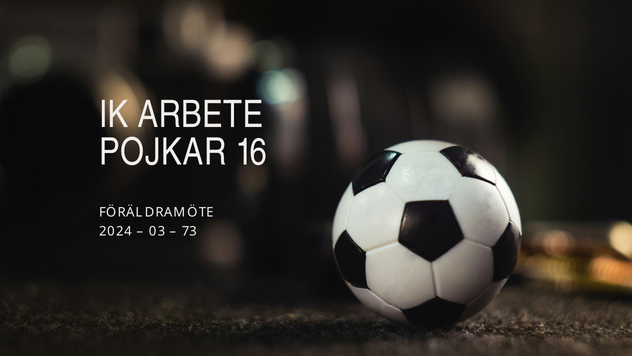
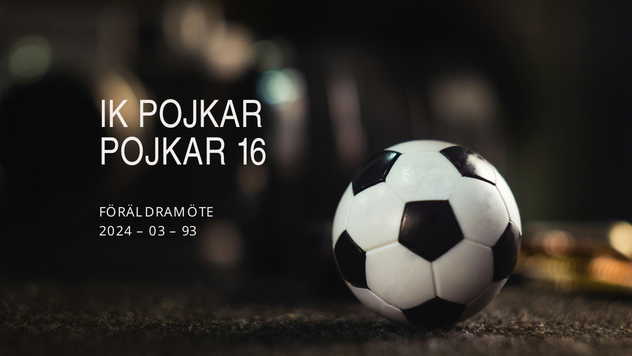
IK ARBETE: ARBETE -> POJKAR
7: 7 -> 9
